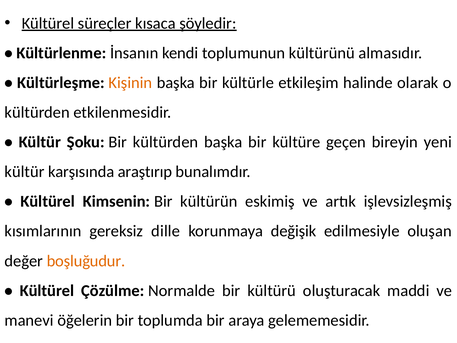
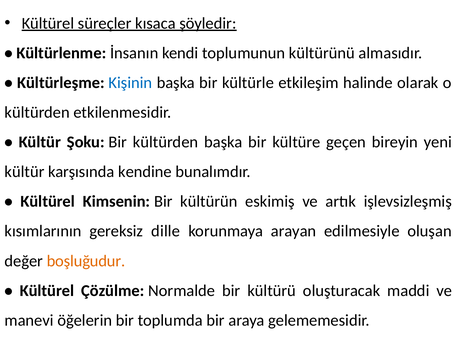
Kişinin colour: orange -> blue
araştırıp: araştırıp -> kendine
değişik: değişik -> arayan
